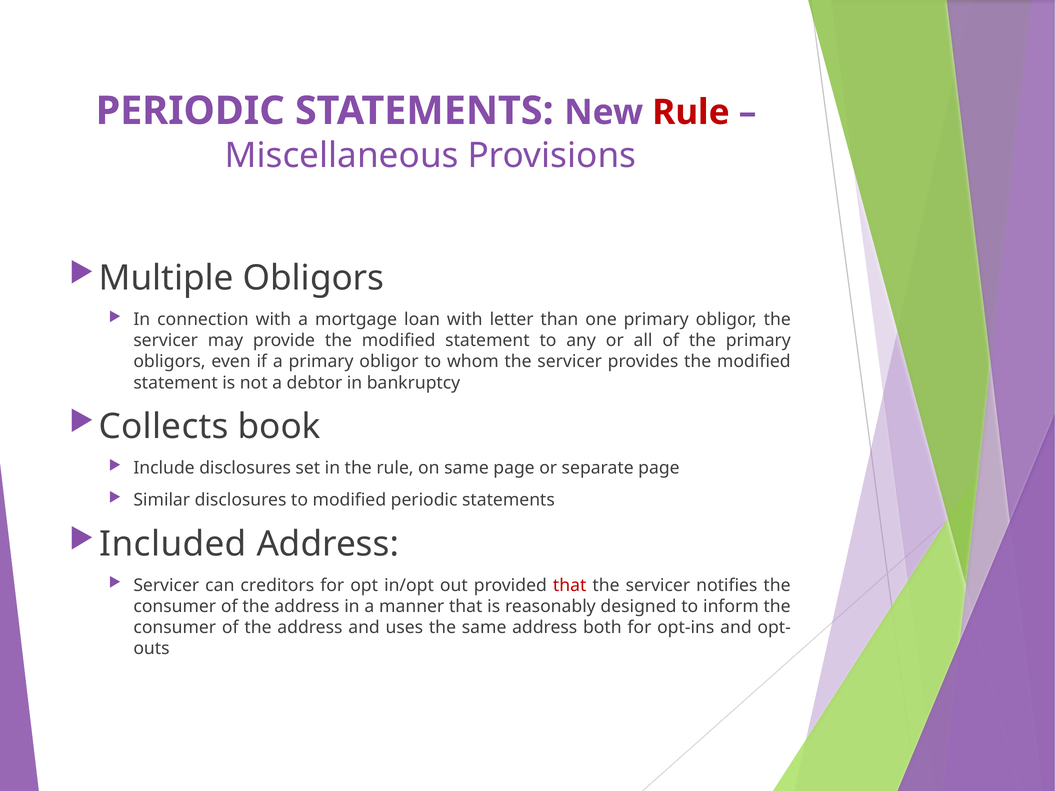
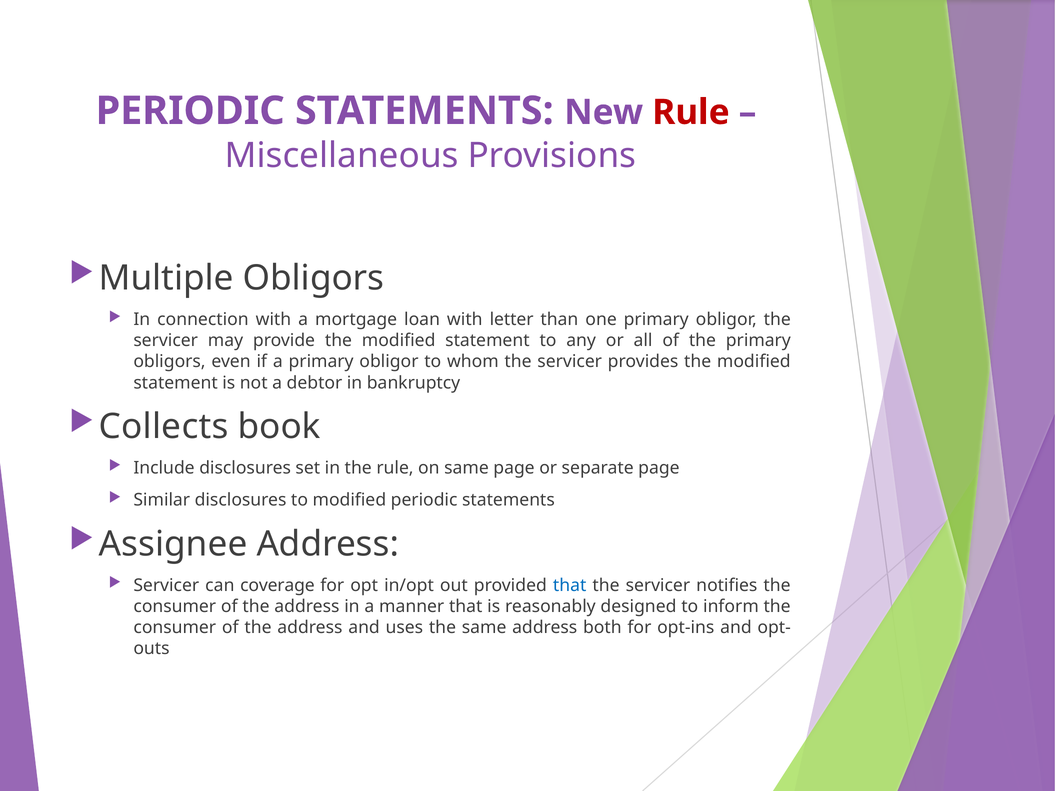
Included: Included -> Assignee
creditors: creditors -> coverage
that at (570, 586) colour: red -> blue
